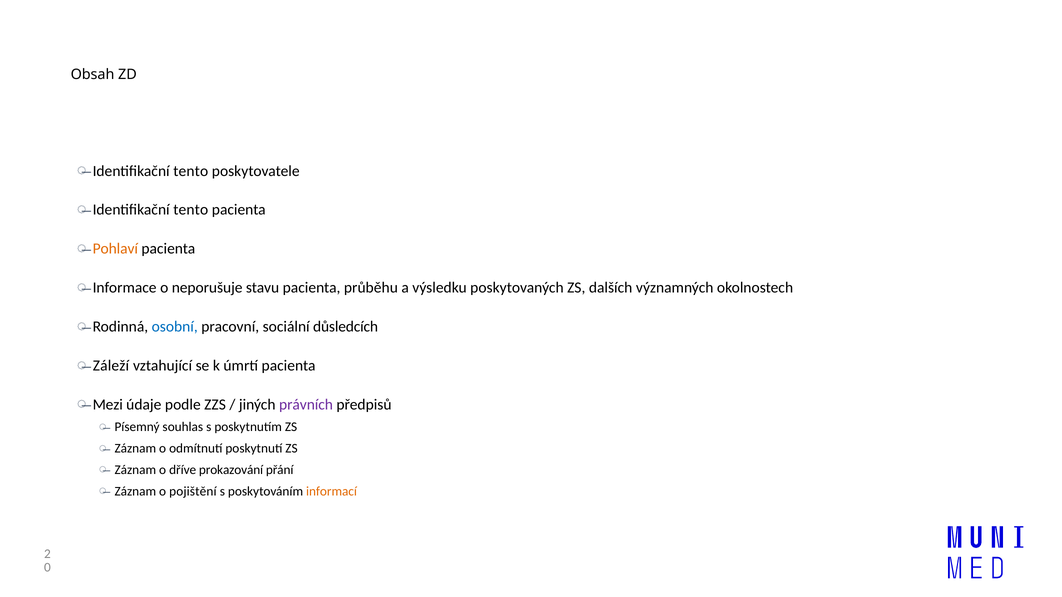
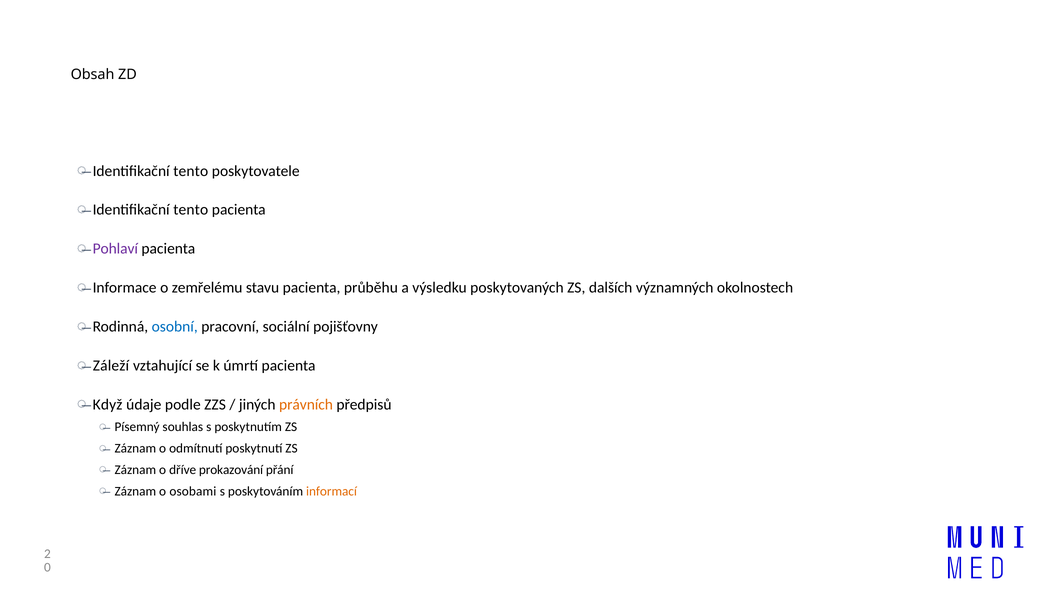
Pohlaví colour: orange -> purple
neporušuje: neporušuje -> zemřelému
důsledcích: důsledcích -> pojišťovny
Mezi: Mezi -> Když
právních colour: purple -> orange
pojištění: pojištění -> osobami
